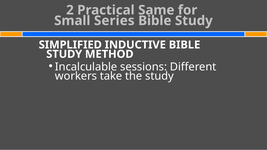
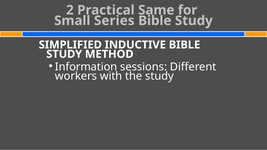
Incalculable: Incalculable -> Information
take: take -> with
